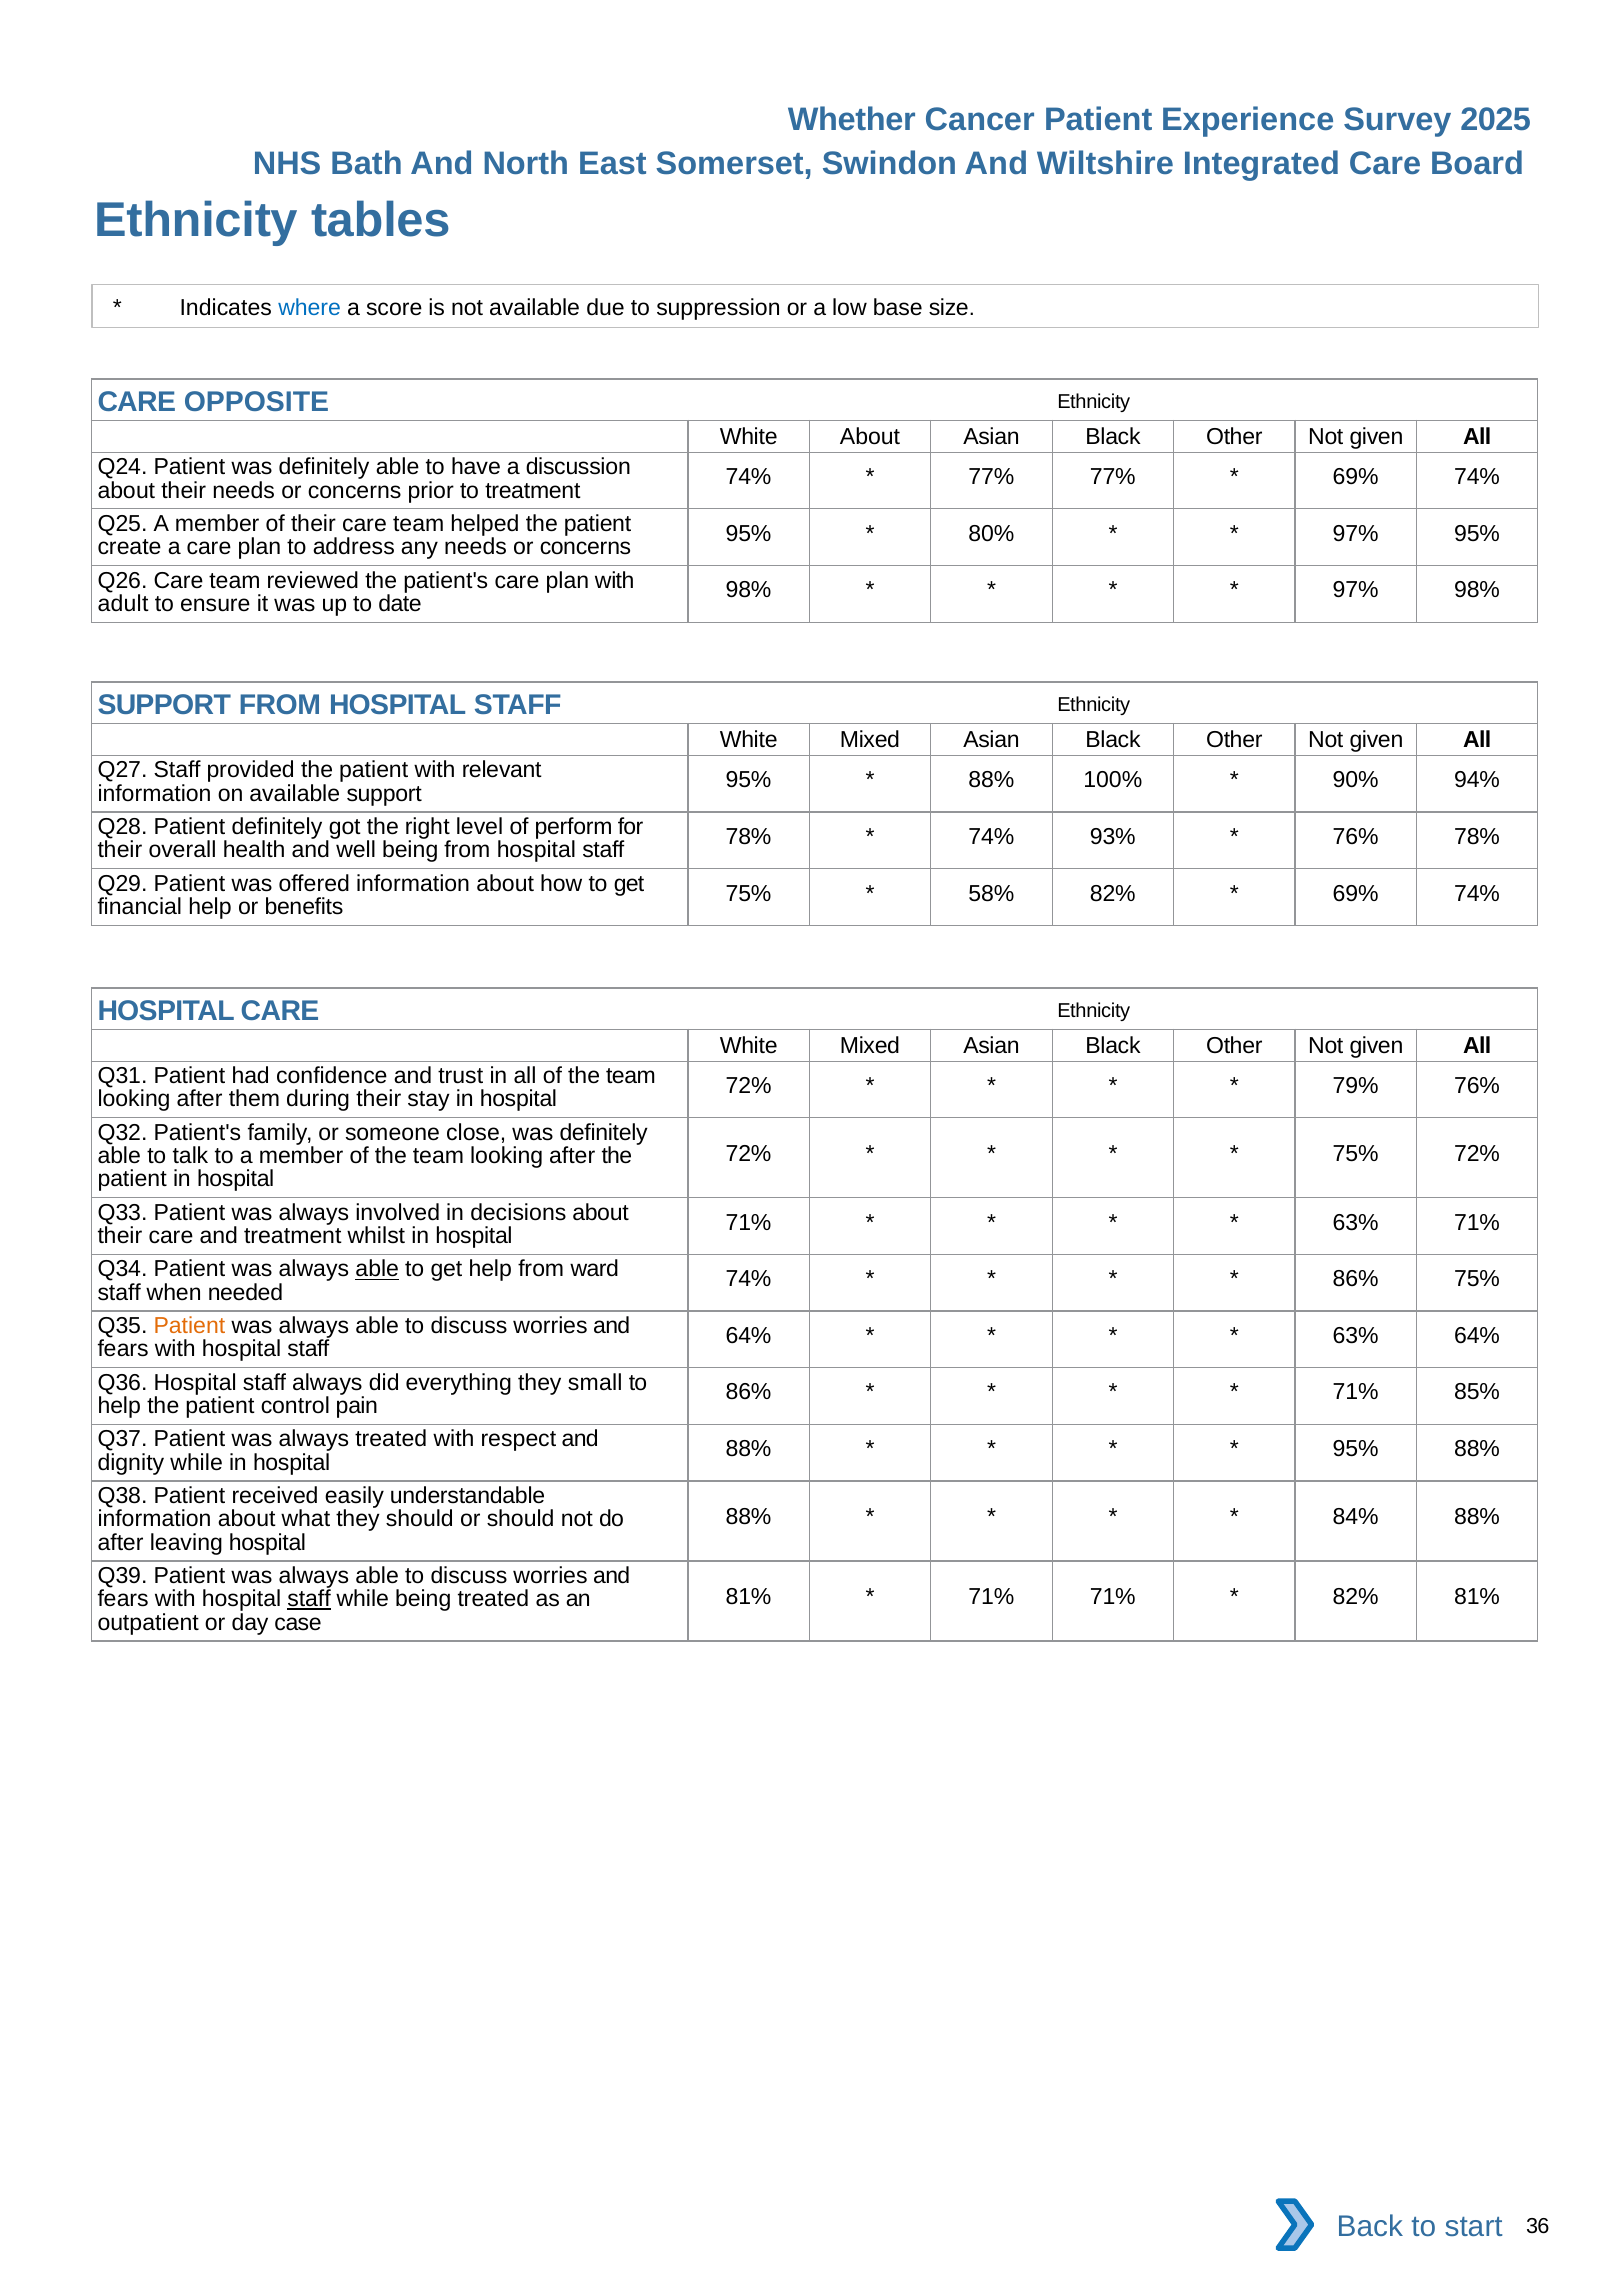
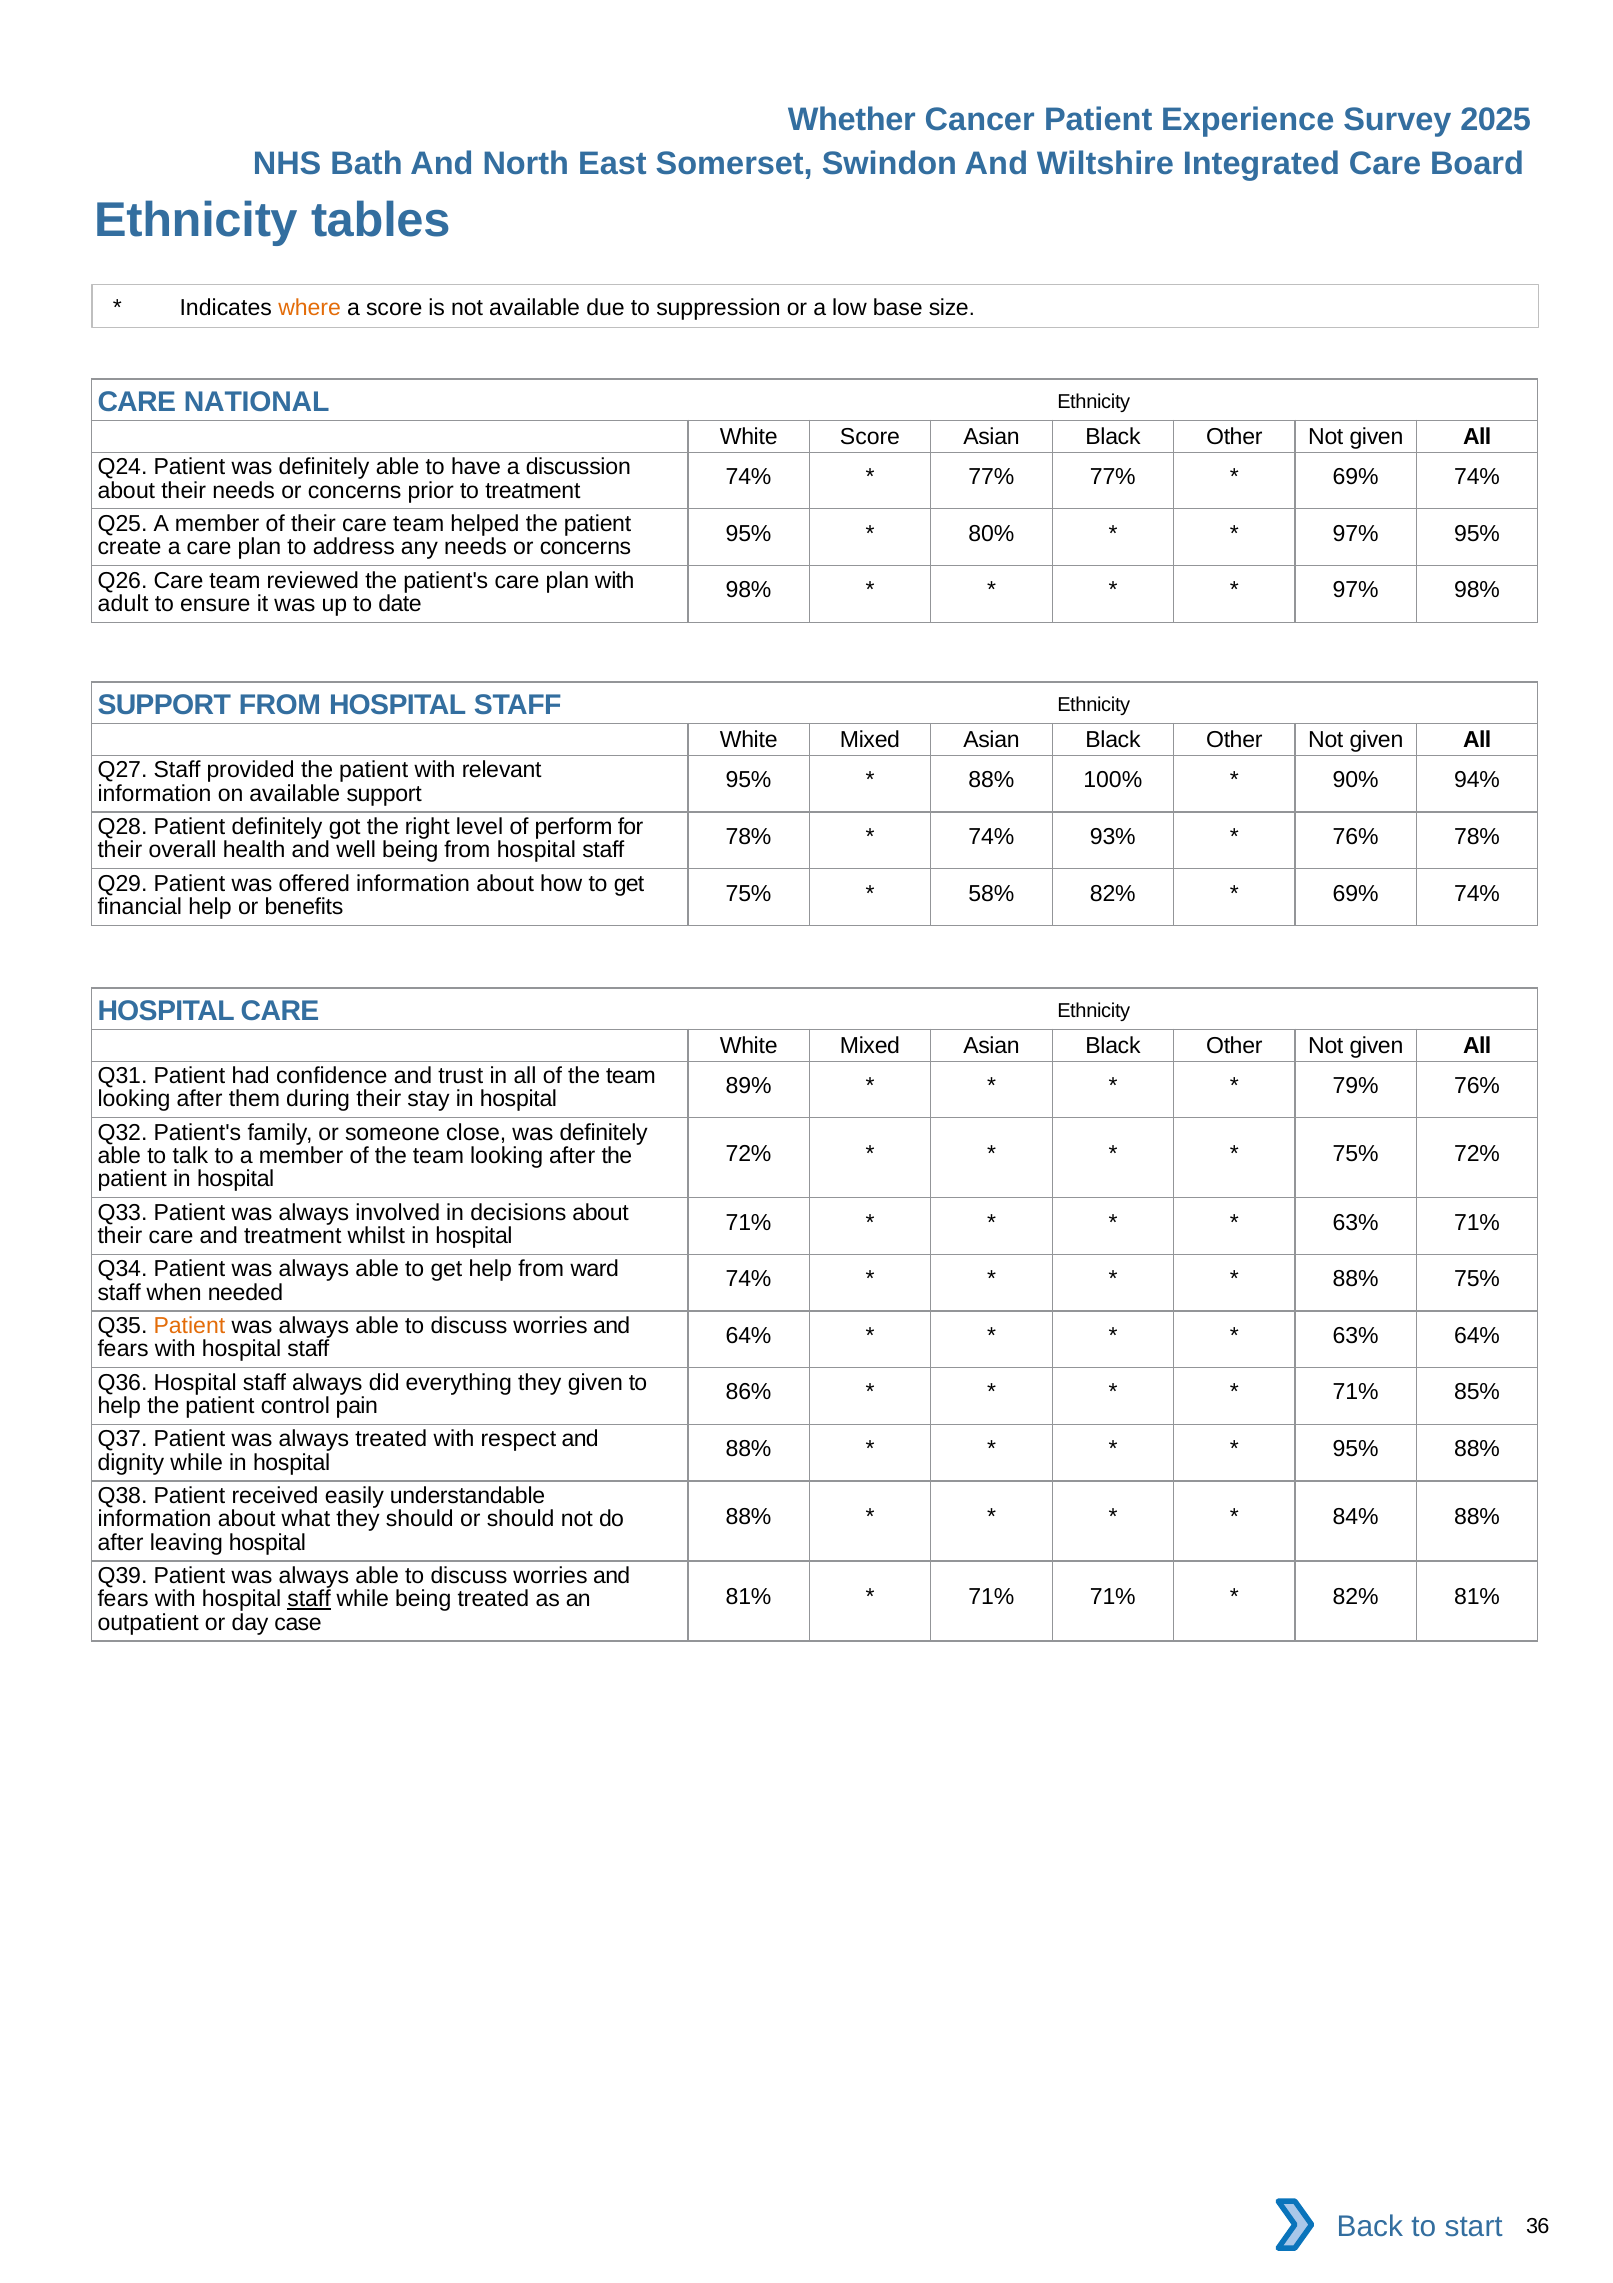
where colour: blue -> orange
OPPOSITE: OPPOSITE -> NATIONAL
White About: About -> Score
72% at (749, 1086): 72% -> 89%
able at (377, 1269) underline: present -> none
86% at (1356, 1279): 86% -> 88%
they small: small -> given
